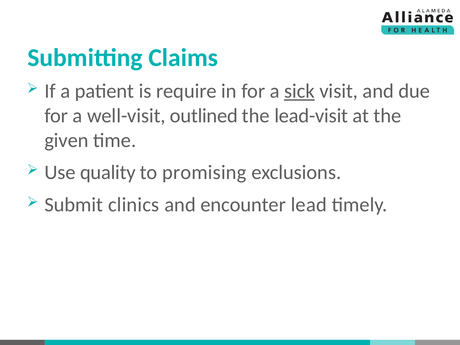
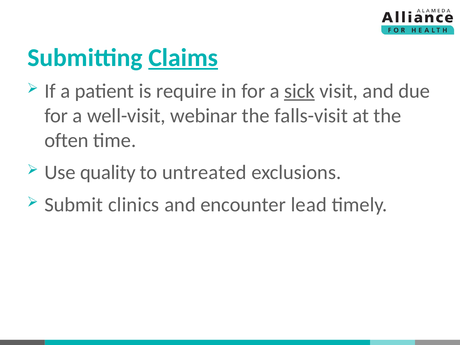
Claims underline: none -> present
outlined: outlined -> webinar
lead-visit: lead-visit -> falls-visit
given: given -> often
promising: promising -> untreated
